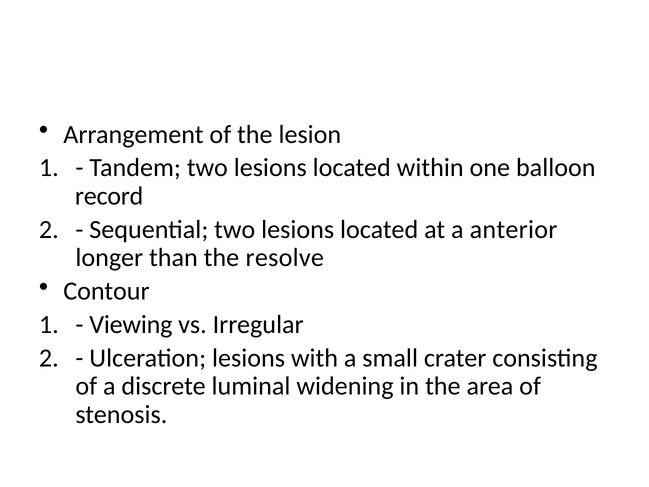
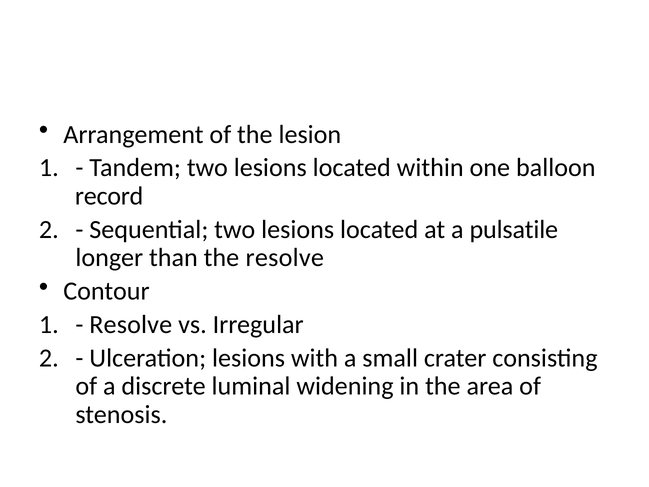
anterior: anterior -> pulsatile
Viewing at (131, 324): Viewing -> Resolve
